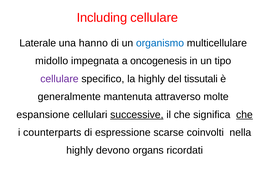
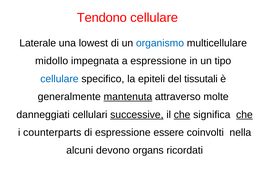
Including: Including -> Tendono
hanno: hanno -> lowest
a oncogenesis: oncogenesis -> espressione
cellulare at (59, 79) colour: purple -> blue
la highly: highly -> epiteli
mantenuta underline: none -> present
espansione: espansione -> danneggiati
che at (182, 115) underline: none -> present
scarse: scarse -> essere
highly at (80, 151): highly -> alcuni
